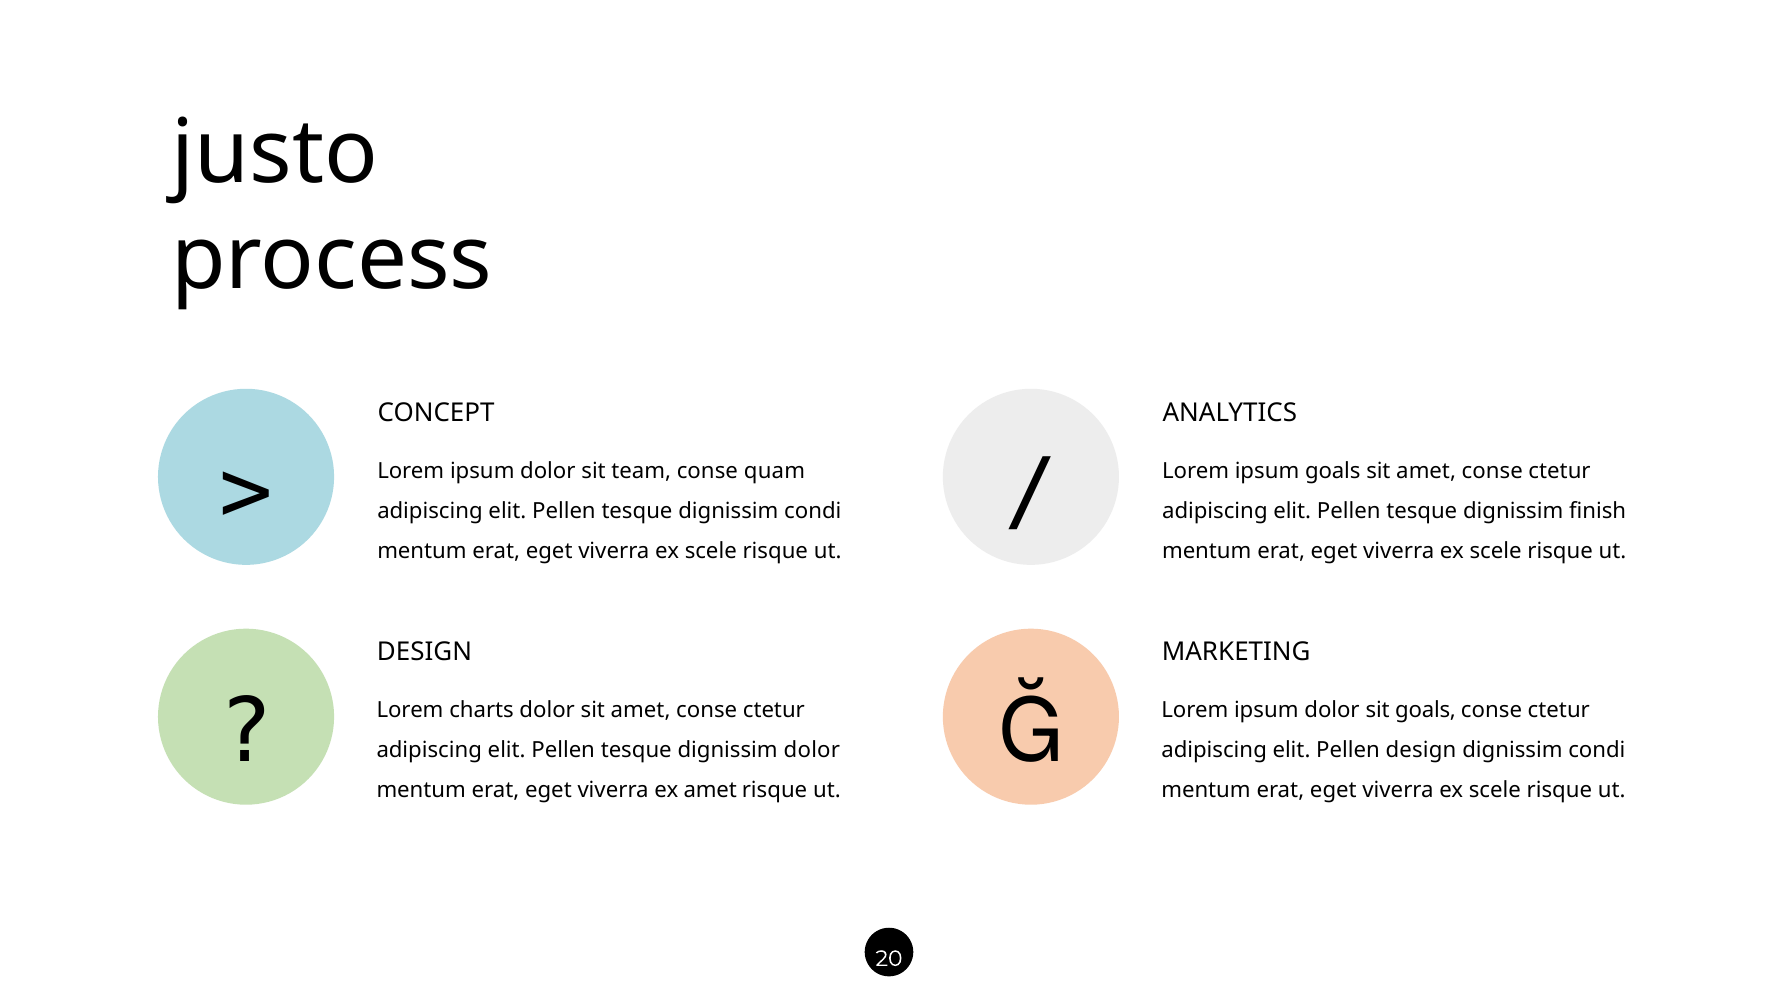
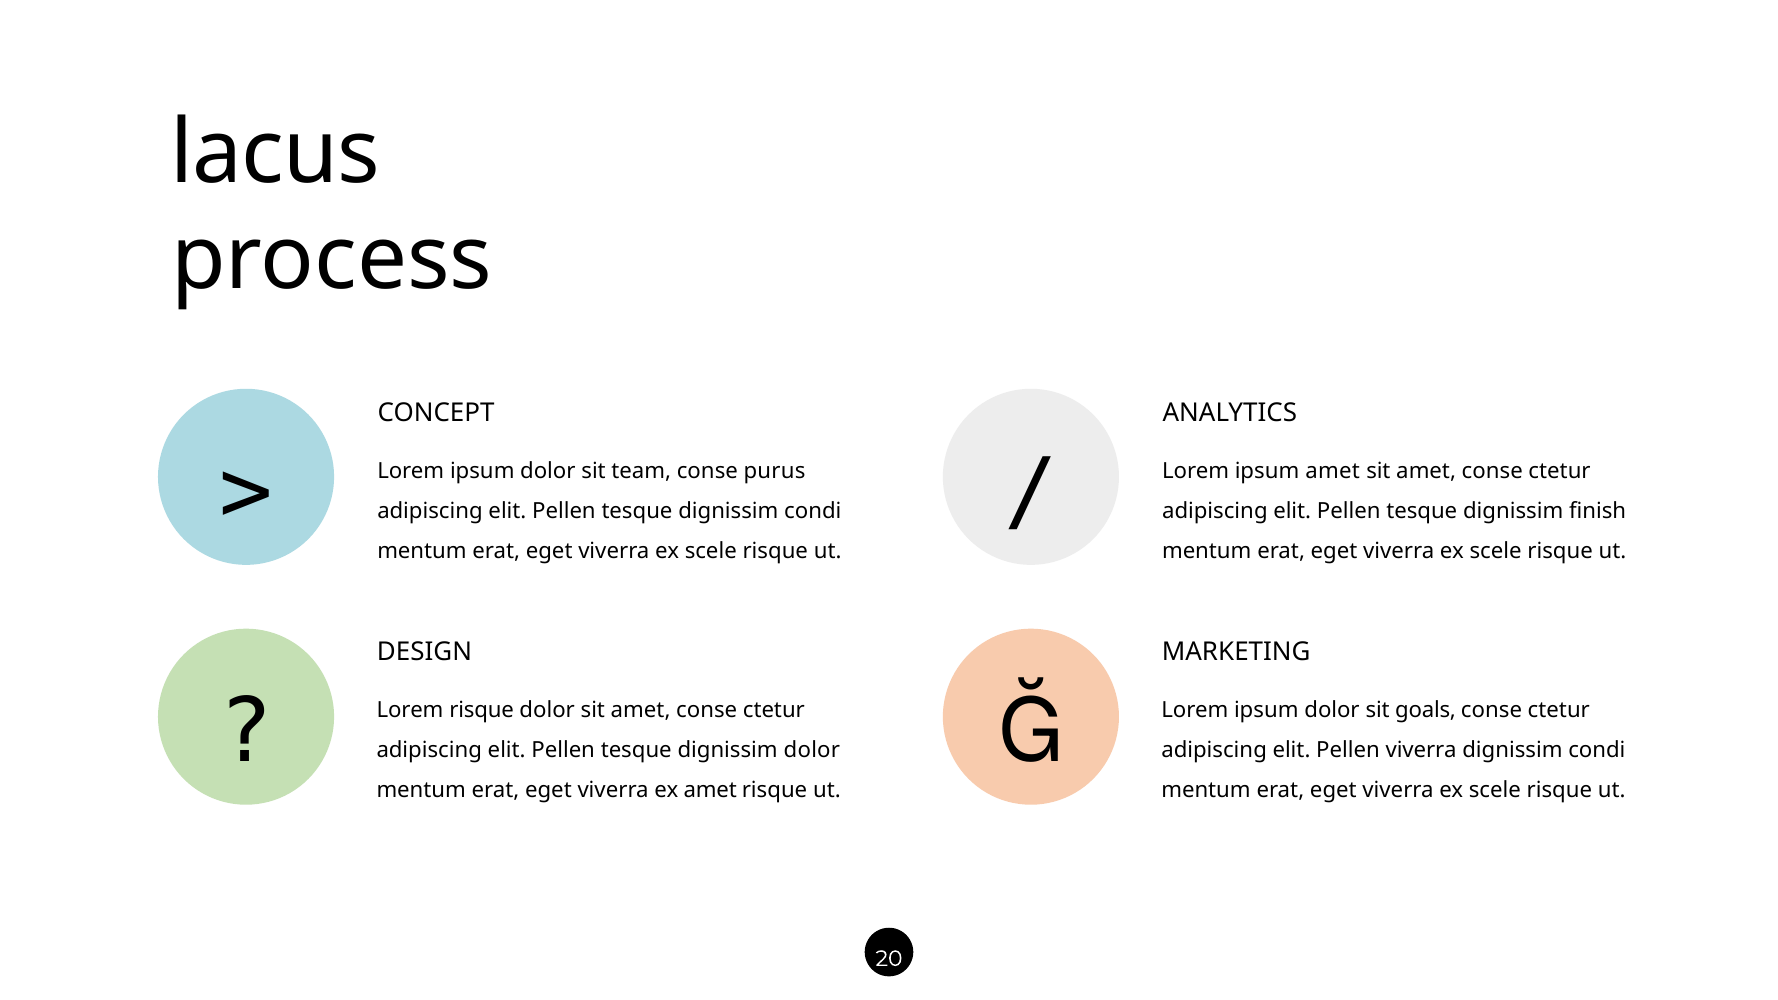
justo: justo -> lacus
quam: quam -> purus
ipsum goals: goals -> amet
Lorem charts: charts -> risque
Pellen design: design -> viverra
